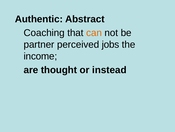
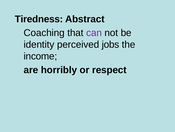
Authentic: Authentic -> Tiredness
can colour: orange -> purple
partner: partner -> identity
thought: thought -> horribly
instead: instead -> respect
